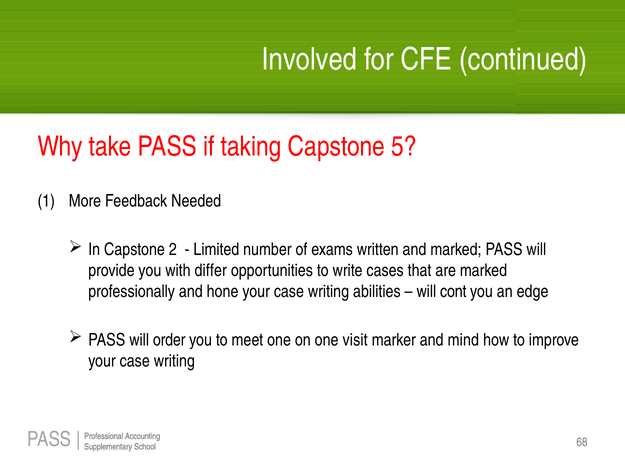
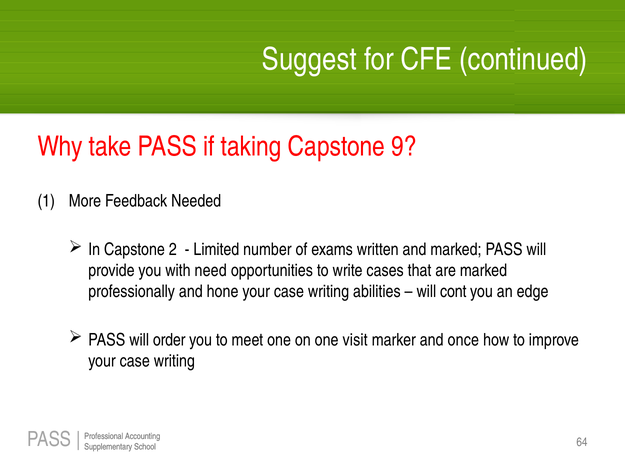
Involved: Involved -> Suggest
5: 5 -> 9
differ: differ -> need
mind: mind -> once
68: 68 -> 64
